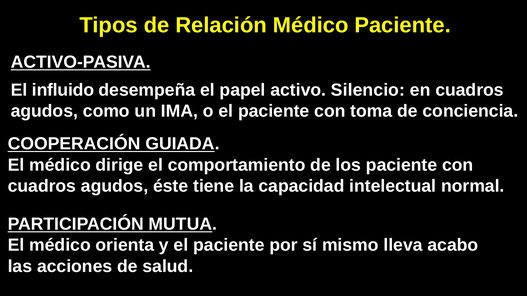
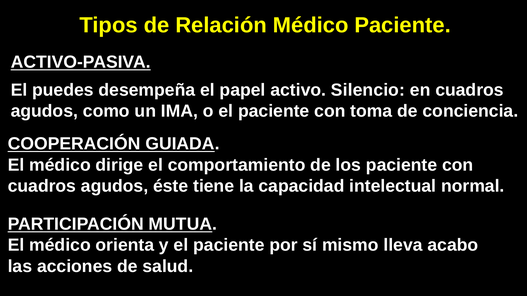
influido: influido -> puedes
